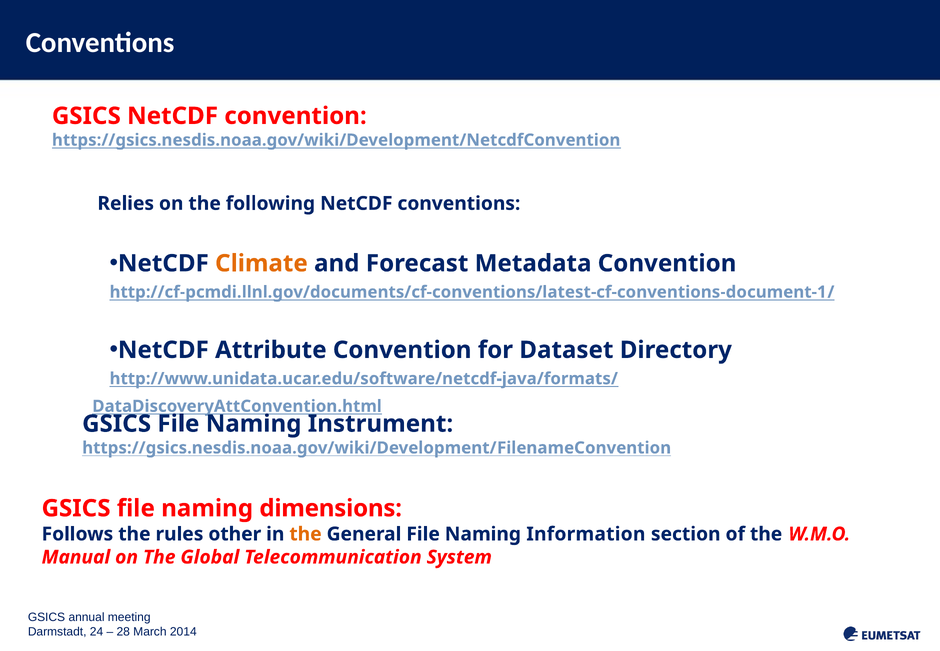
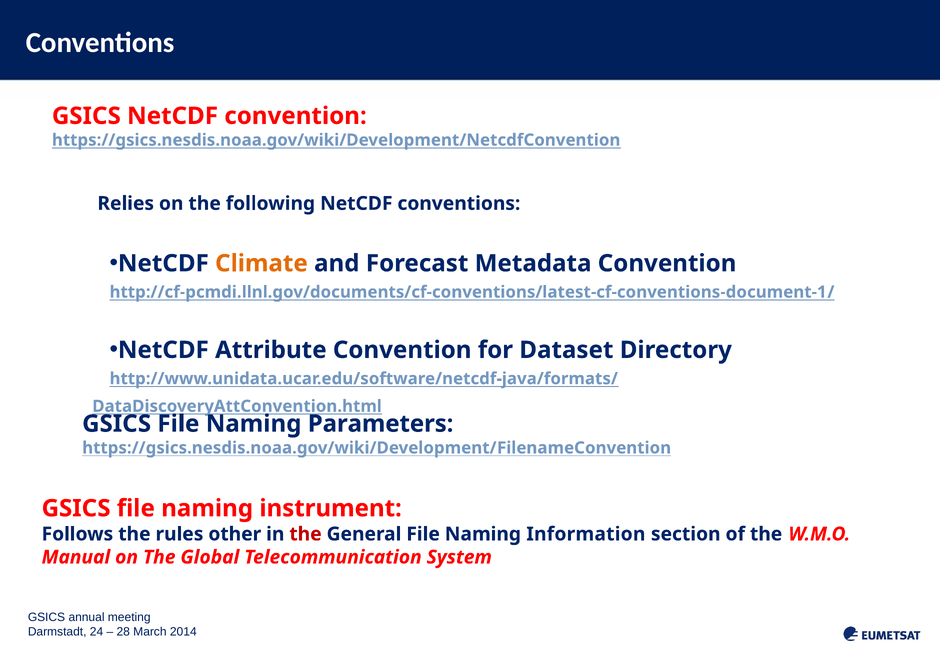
Instrument: Instrument -> Parameters
dimensions: dimensions -> instrument
the at (305, 534) colour: orange -> red
